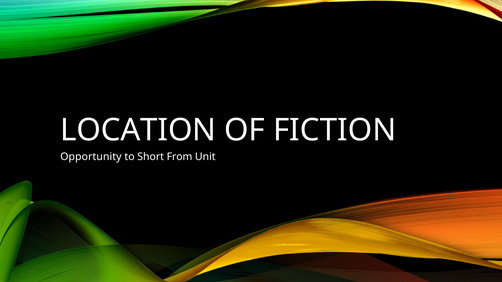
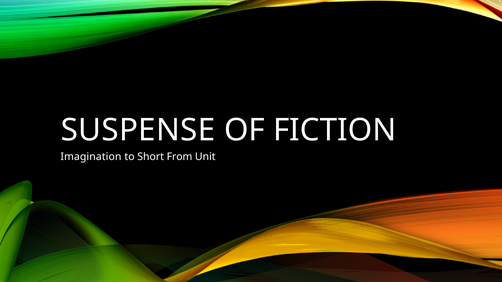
LOCATION: LOCATION -> SUSPENSE
Opportunity: Opportunity -> Imagination
